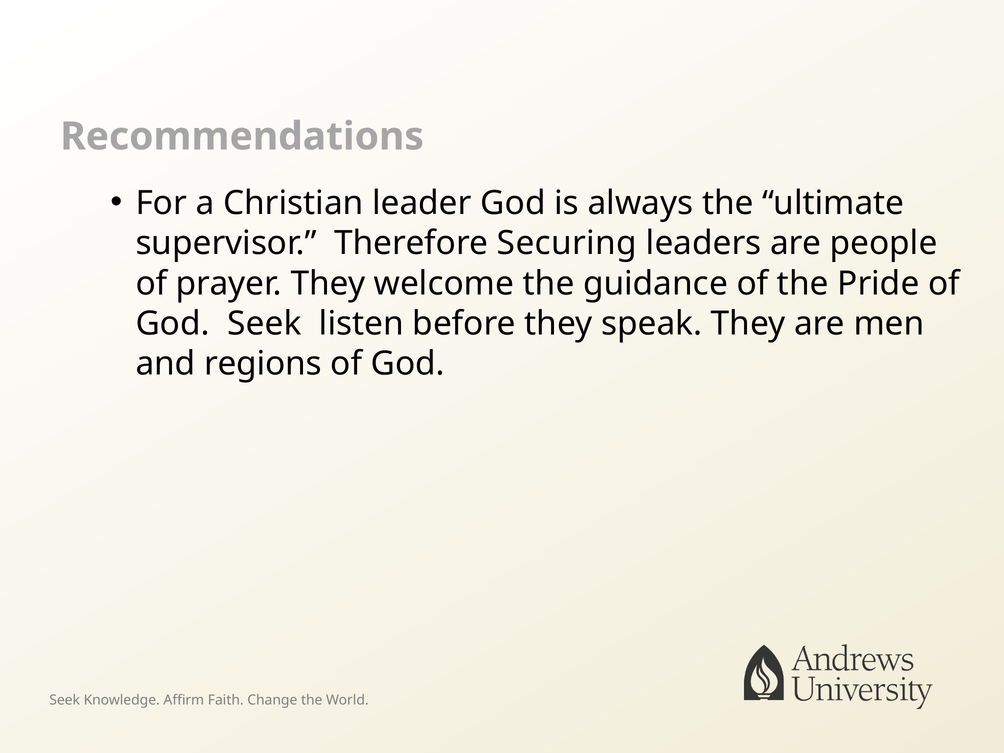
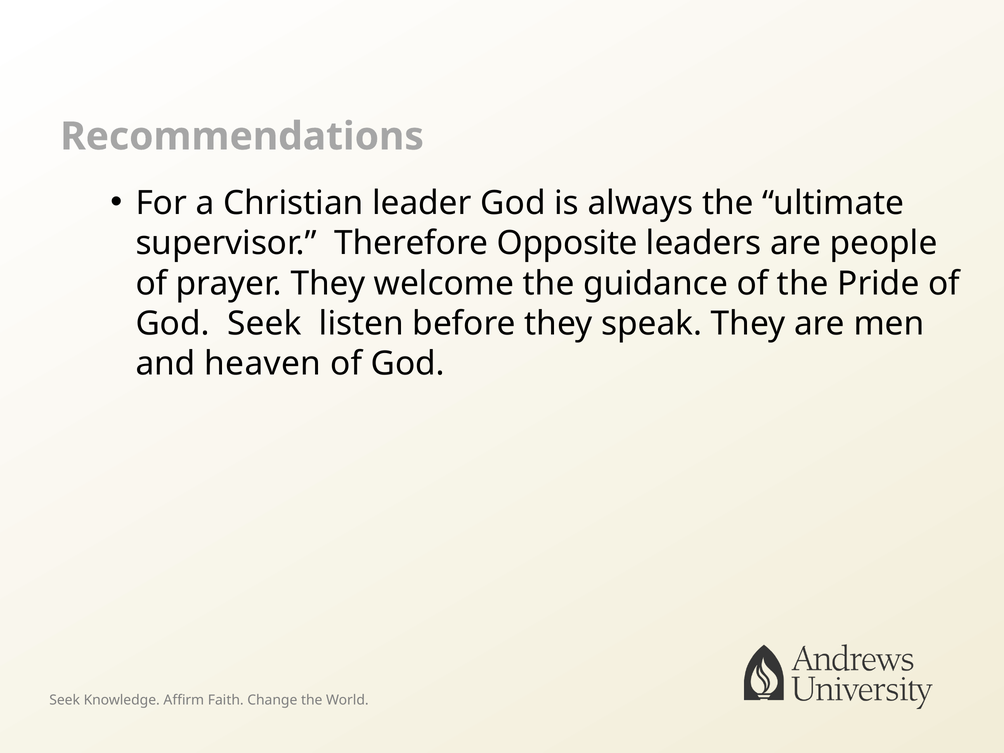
Securing: Securing -> Opposite
regions: regions -> heaven
